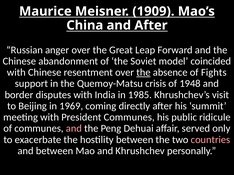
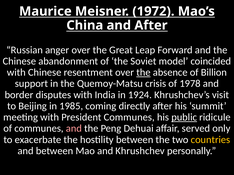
1909: 1909 -> 1972
Fights: Fights -> Billion
1948: 1948 -> 1978
1985: 1985 -> 1924
1969: 1969 -> 1985
public underline: none -> present
countries colour: pink -> yellow
